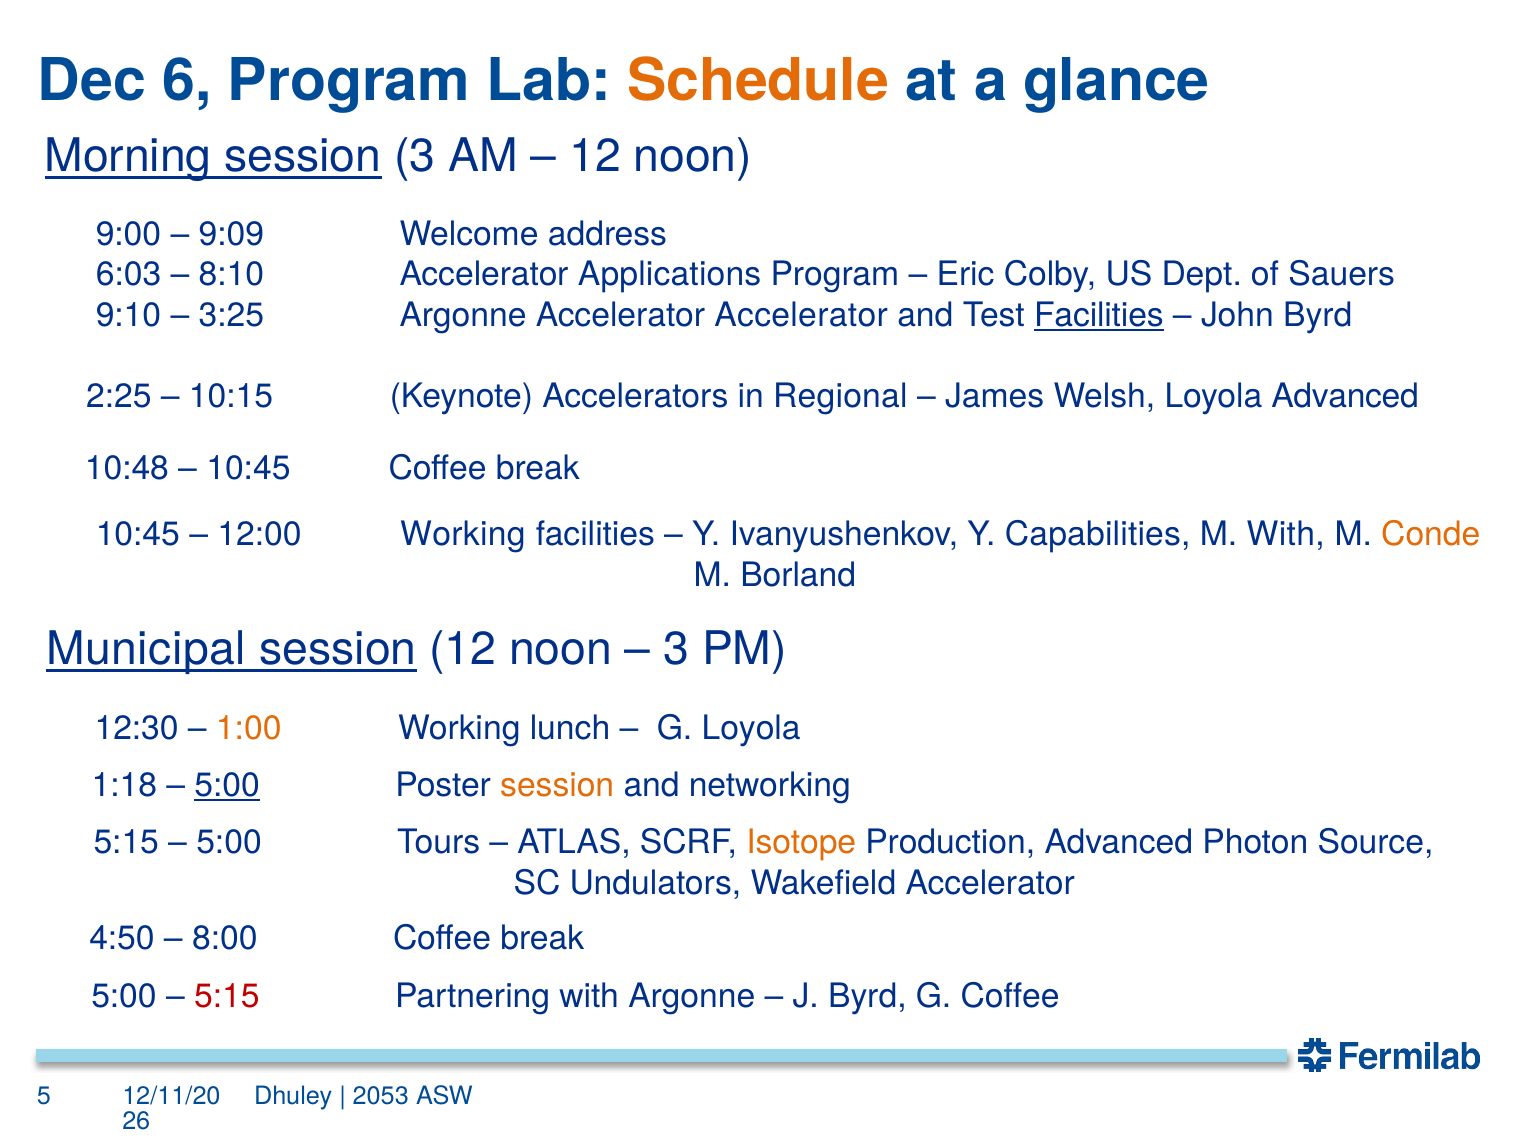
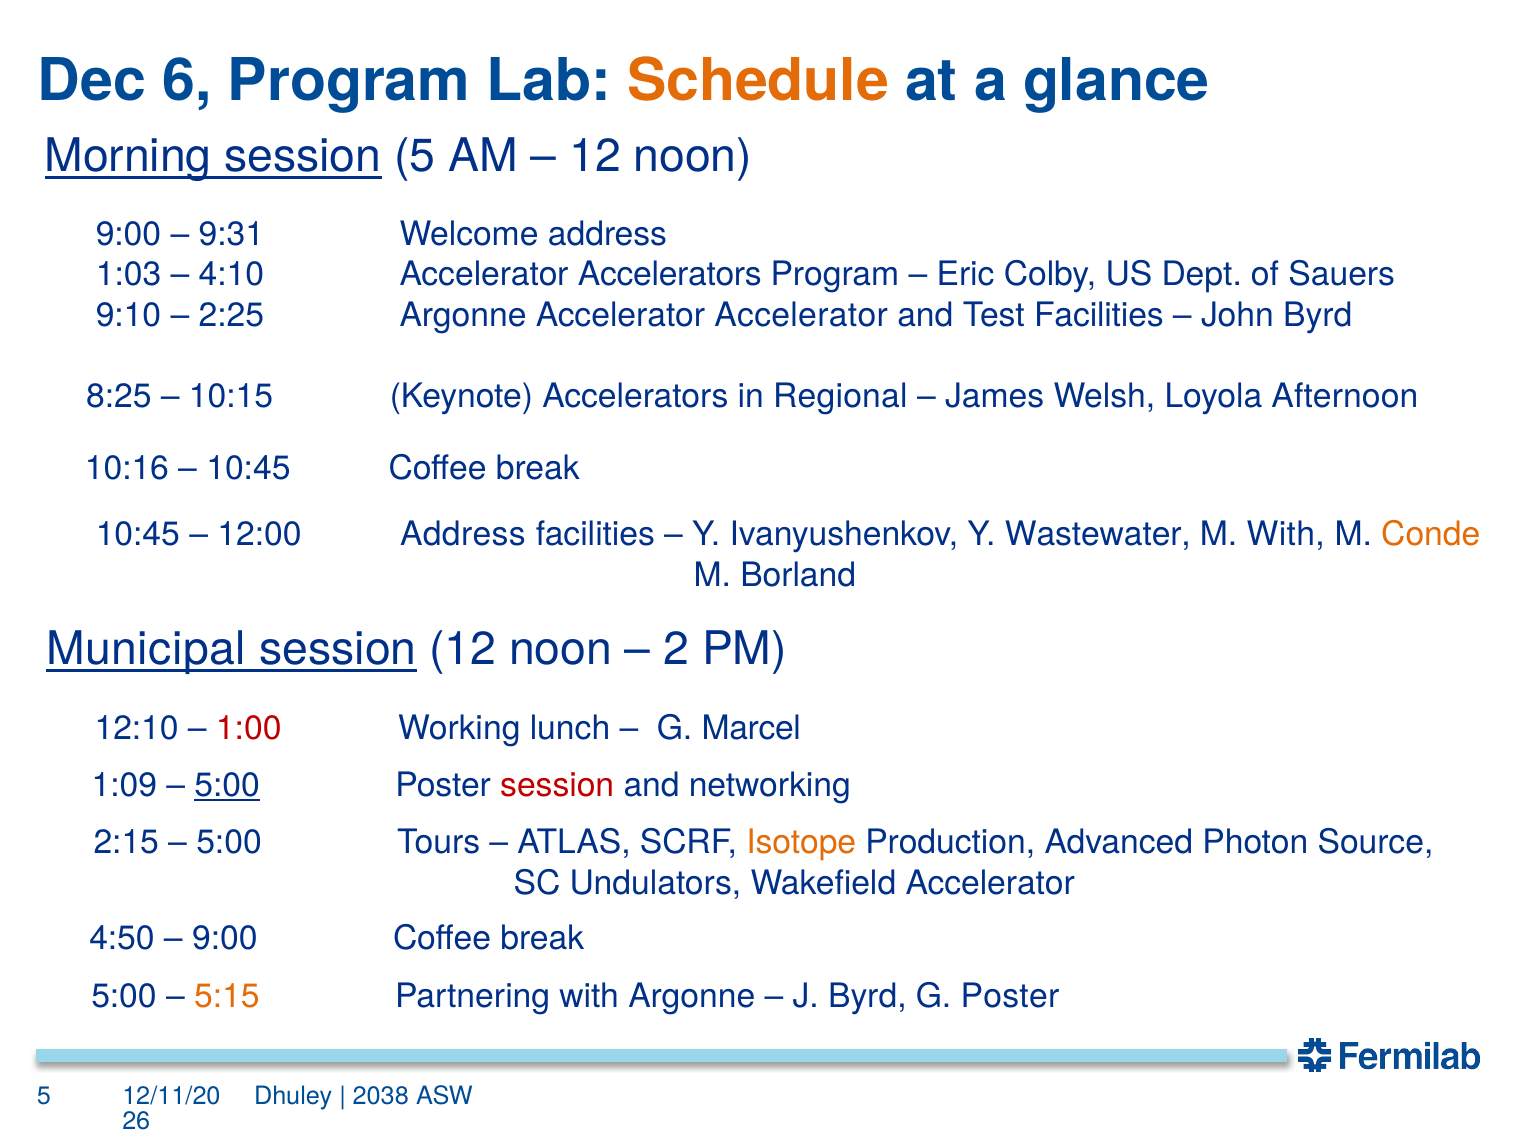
session 3: 3 -> 5
9:09: 9:09 -> 9:31
6:03: 6:03 -> 1:03
8:10: 8:10 -> 4:10
Accelerator Applications: Applications -> Accelerators
3:25: 3:25 -> 2:25
Facilities at (1099, 315) underline: present -> none
2:25: 2:25 -> 8:25
Loyola Advanced: Advanced -> Afternoon
10:48: 10:48 -> 10:16
12:00 Working: Working -> Address
Capabilities: Capabilities -> Wastewater
3 at (676, 650): 3 -> 2
12:30: 12:30 -> 12:10
1:00 colour: orange -> red
G Loyola: Loyola -> Marcel
1:18: 1:18 -> 1:09
session at (557, 786) colour: orange -> red
5:15 at (126, 843): 5:15 -> 2:15
8:00 at (225, 939): 8:00 -> 9:00
5:15 at (227, 997) colour: red -> orange
G Coffee: Coffee -> Poster
2053: 2053 -> 2038
